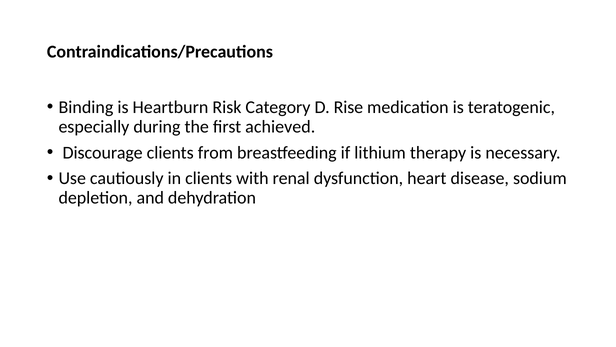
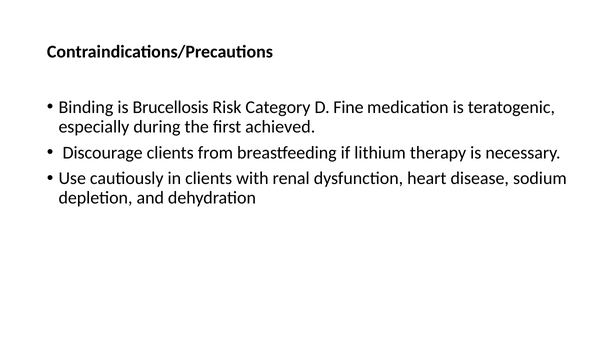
Heartburn: Heartburn -> Brucellosis
Rise: Rise -> Fine
